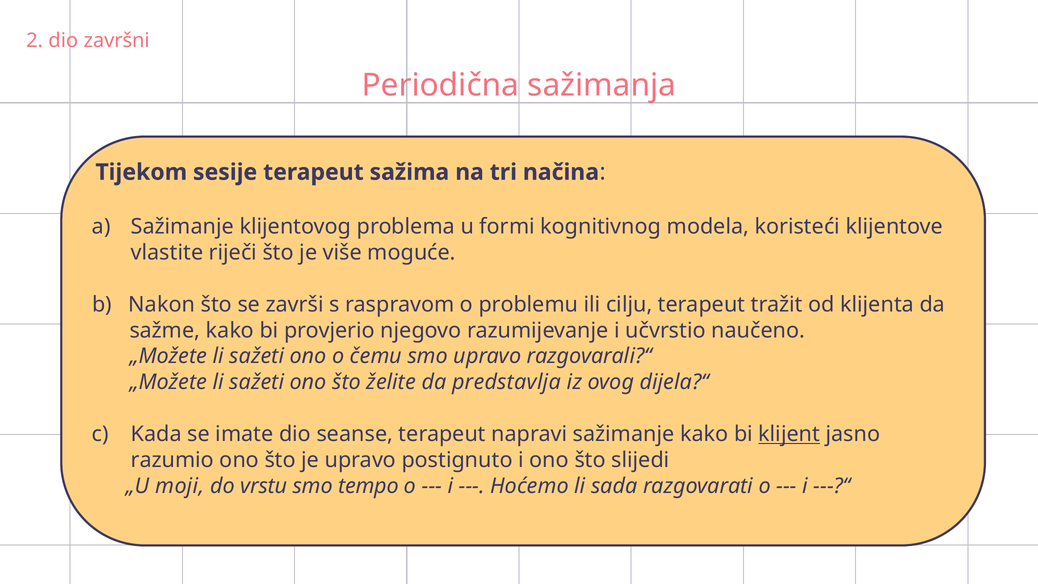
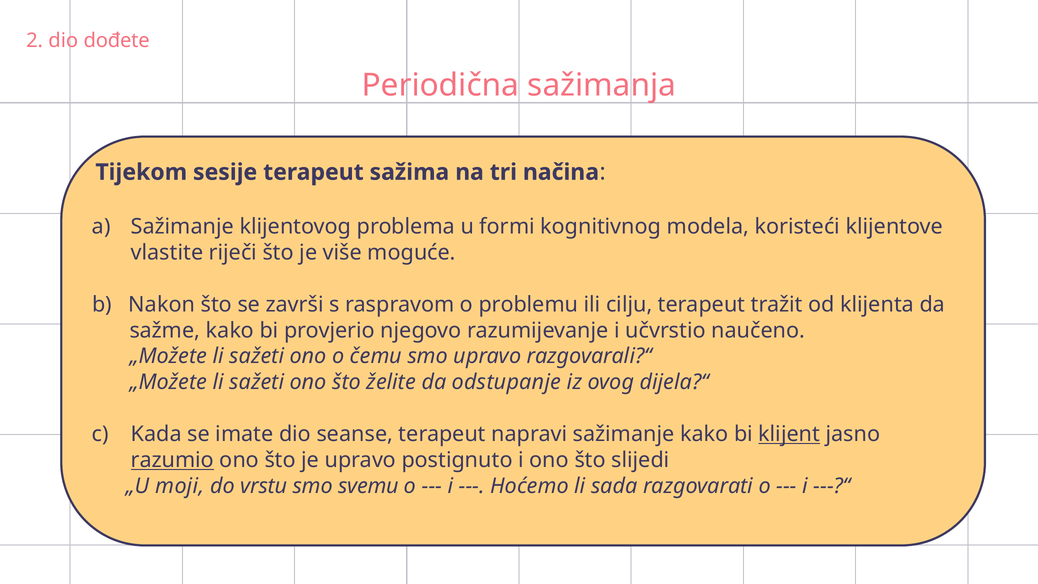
završni: završni -> dođete
predstavlja: predstavlja -> odstupanje
razumio underline: none -> present
tempo: tempo -> svemu
